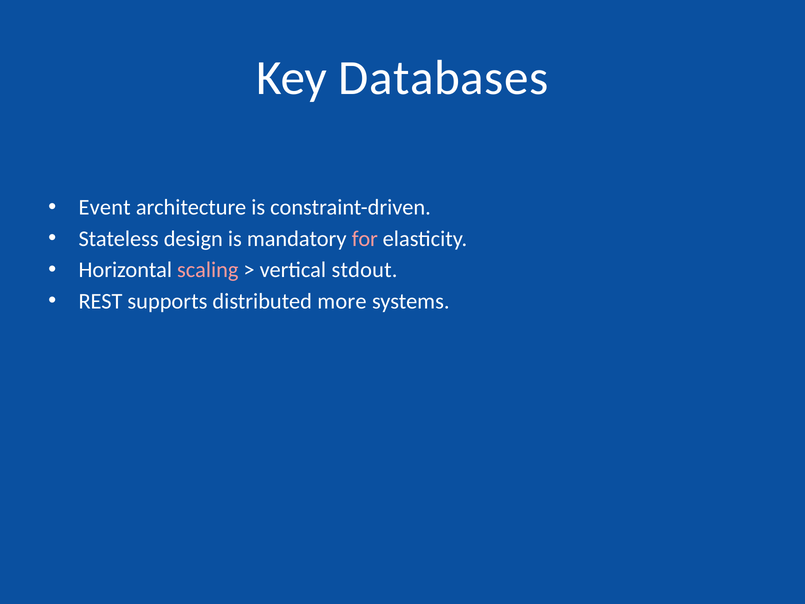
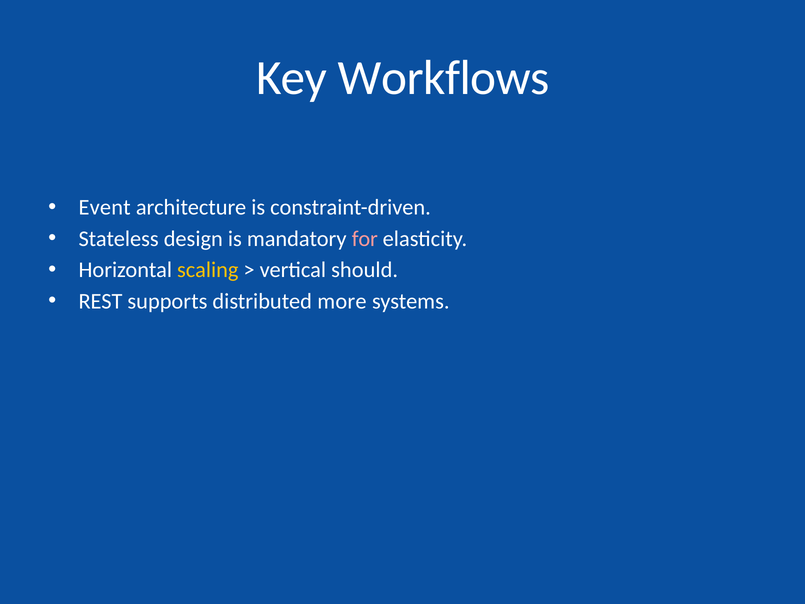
Databases: Databases -> Workflows
scaling colour: pink -> yellow
stdout: stdout -> should
